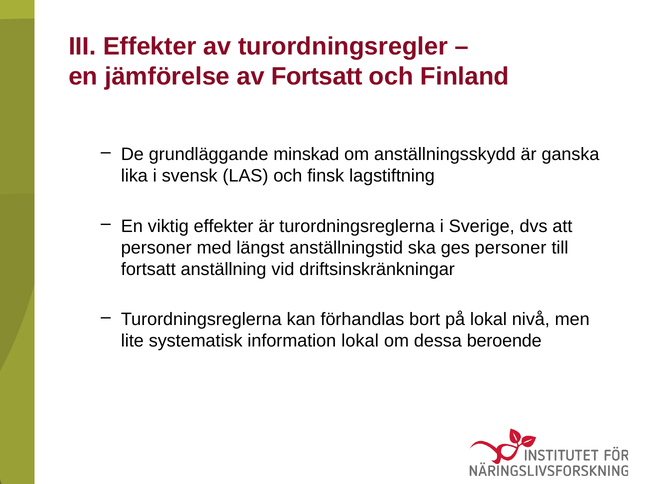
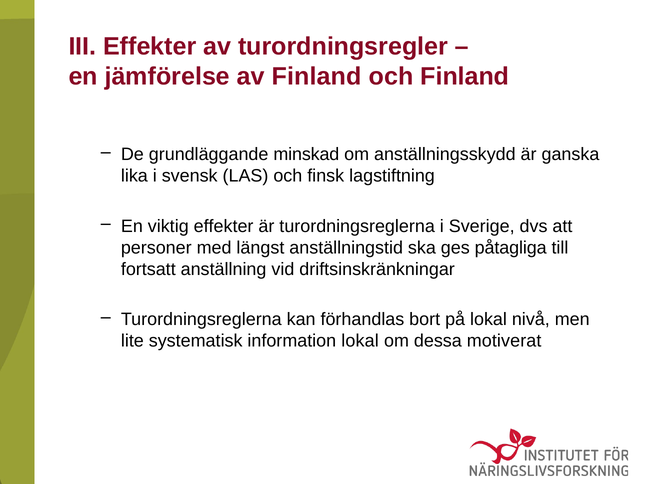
av Fortsatt: Fortsatt -> Finland
ges personer: personer -> påtagliga
beroende: beroende -> motiverat
